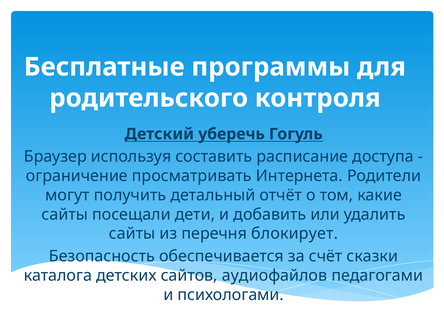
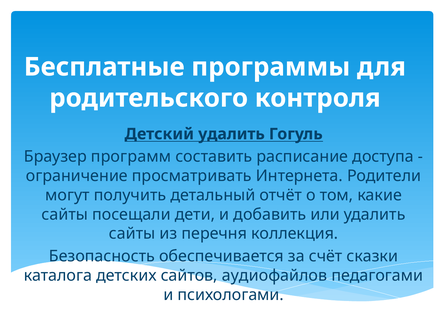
Детский уберечь: уберечь -> удалить
используя: используя -> программ
блокирует: блокирует -> коллекция
